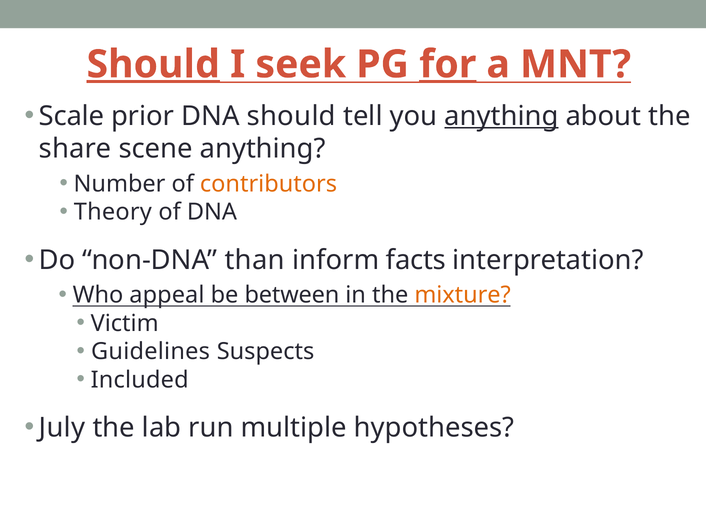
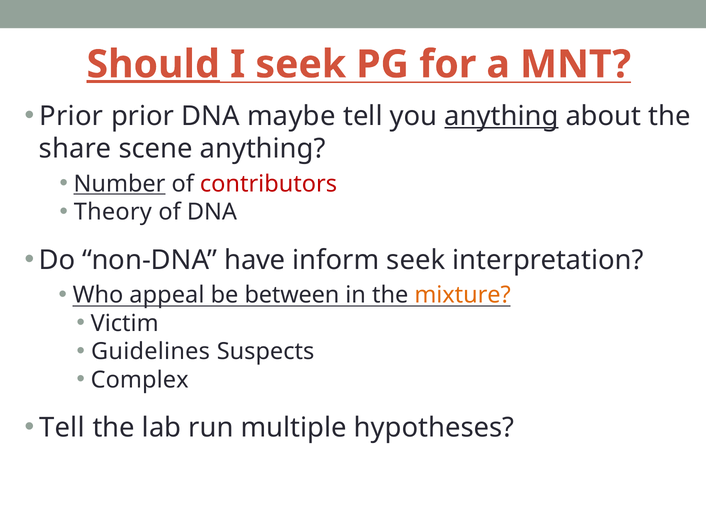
for underline: present -> none
Scale at (72, 116): Scale -> Prior
DNA should: should -> maybe
Number underline: none -> present
contributors colour: orange -> red
than: than -> have
inform facts: facts -> seek
Included: Included -> Complex
July at (62, 428): July -> Tell
